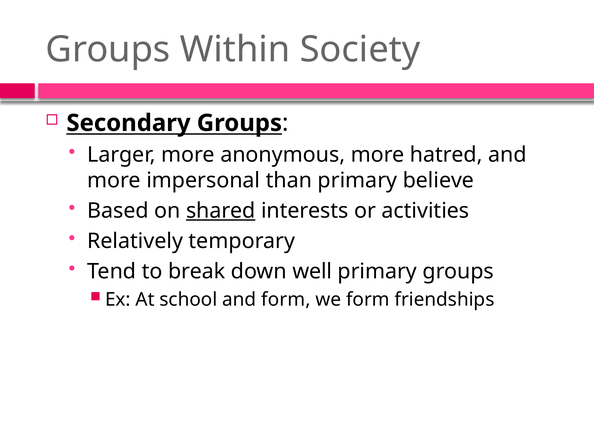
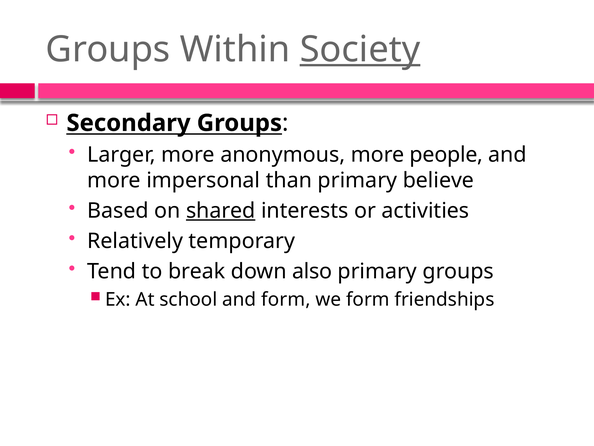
Society underline: none -> present
hatred: hatred -> people
well: well -> also
